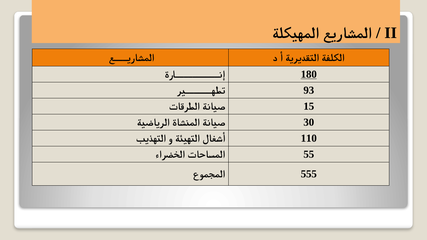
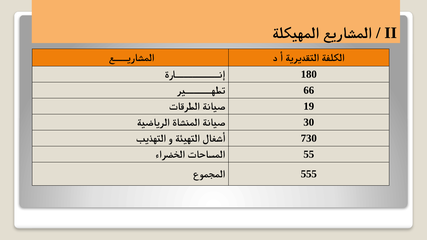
180 underline: present -> none
93: 93 -> 66
15: 15 -> 19
110: 110 -> 730
